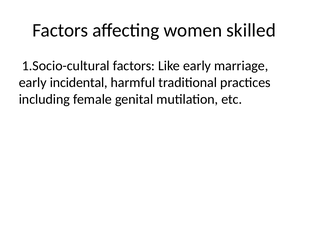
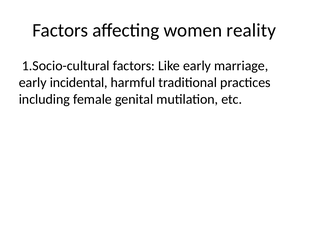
skilled: skilled -> reality
